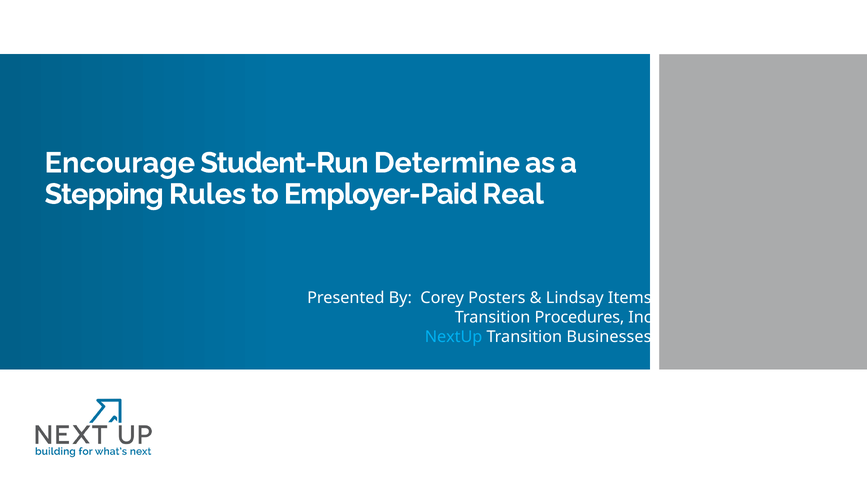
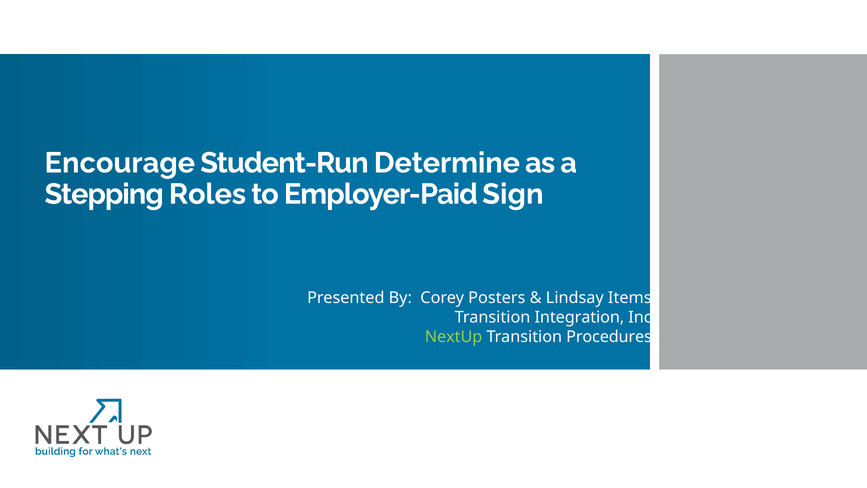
Rules: Rules -> Roles
Real: Real -> Sign
Procedures: Procedures -> Integration
NextUp colour: light blue -> light green
Businesses: Businesses -> Procedures
